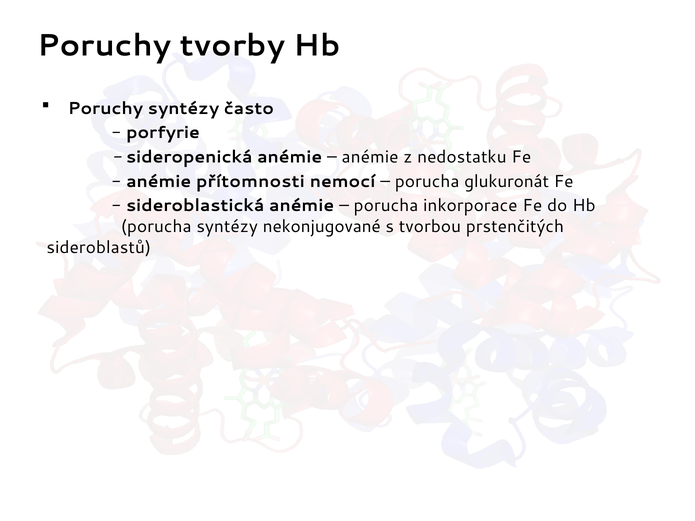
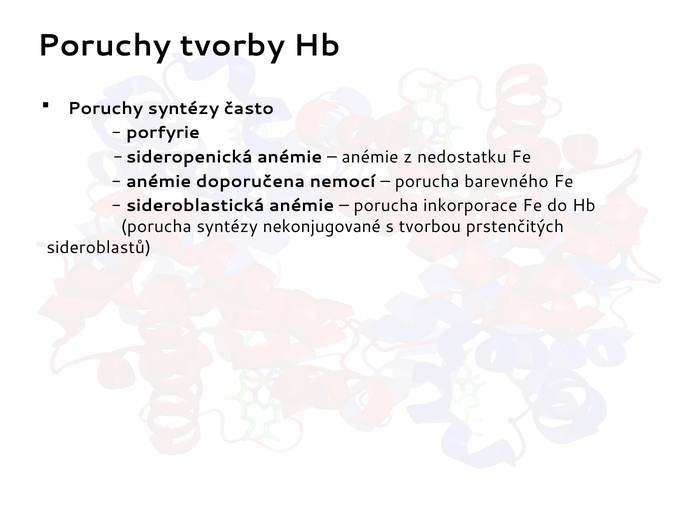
přítomnosti: přítomnosti -> doporučena
glukuronát: glukuronát -> barevného
